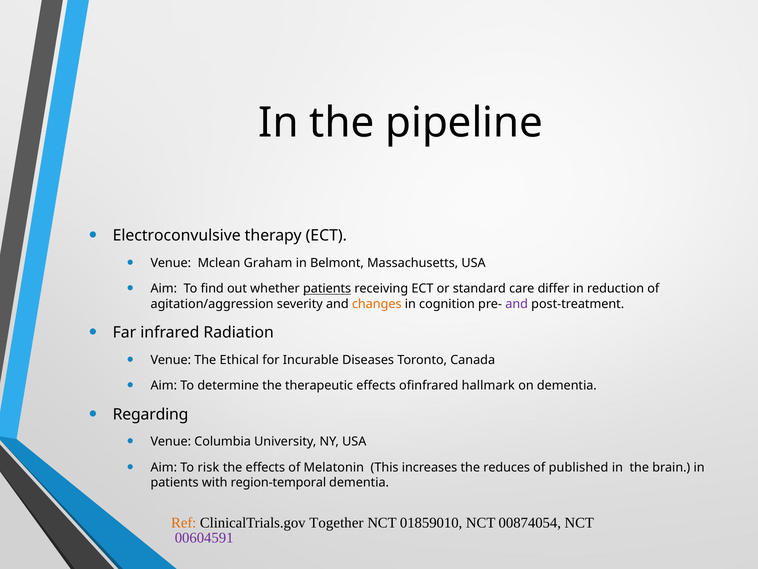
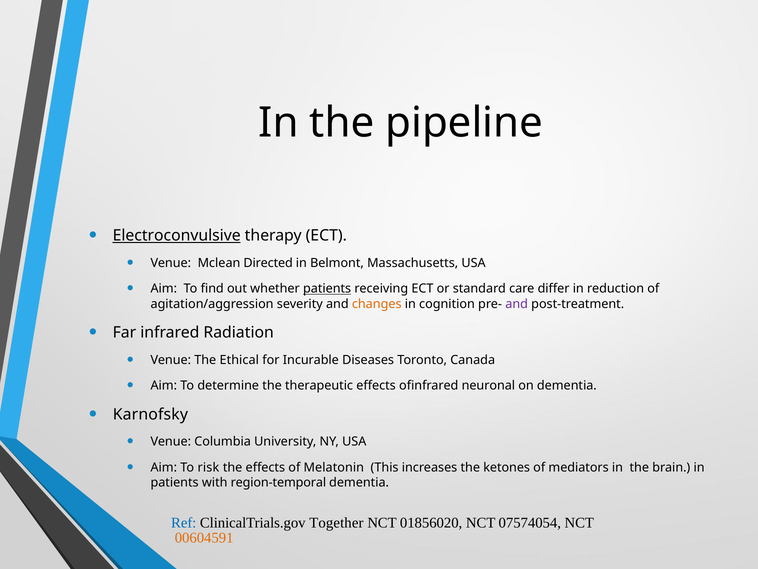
Electroconvulsive underline: none -> present
Graham: Graham -> Directed
hallmark: hallmark -> neuronal
Regarding: Regarding -> Karnofsky
reduces: reduces -> ketones
published: published -> mediators
Ref colour: orange -> blue
01859010: 01859010 -> 01856020
00874054: 00874054 -> 07574054
00604591 colour: purple -> orange
